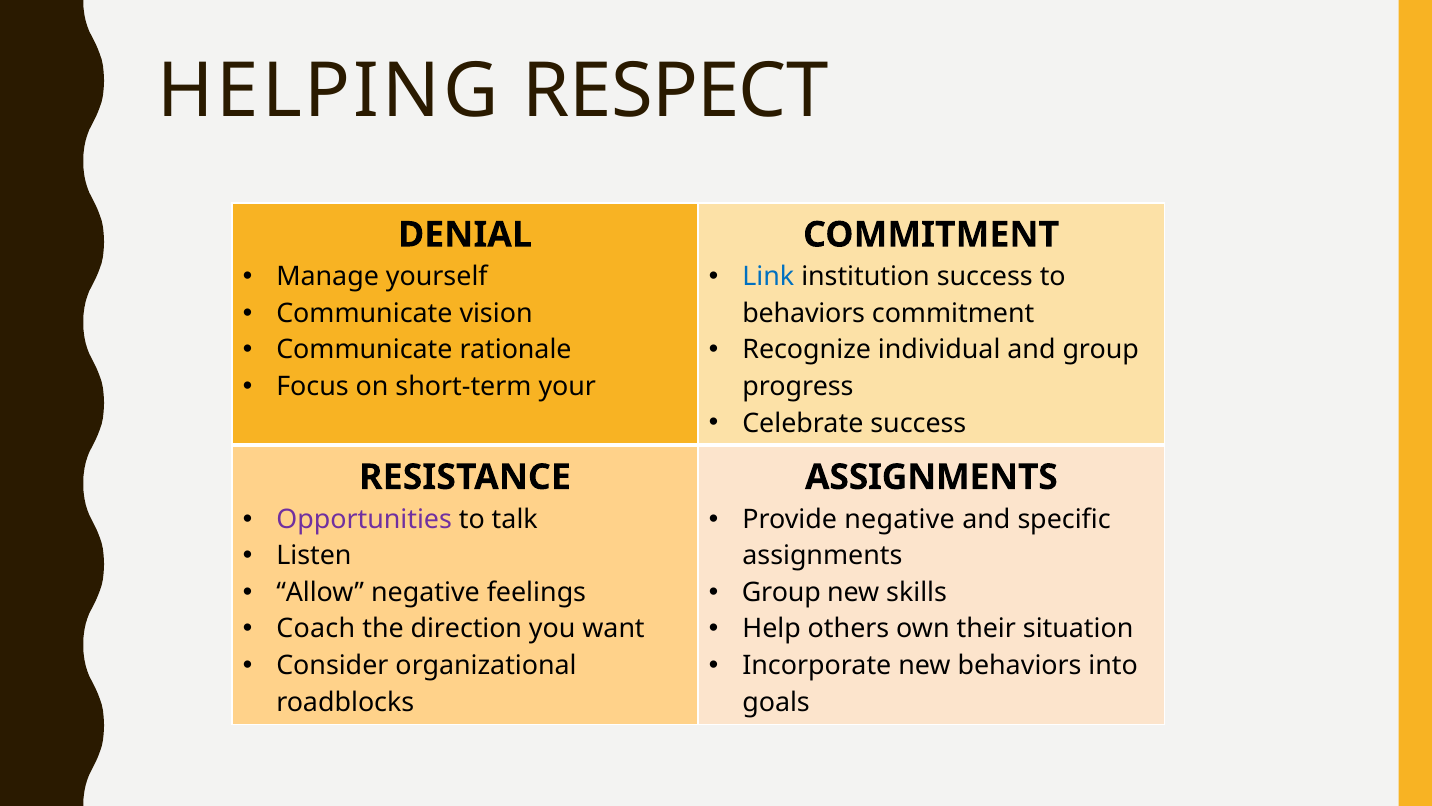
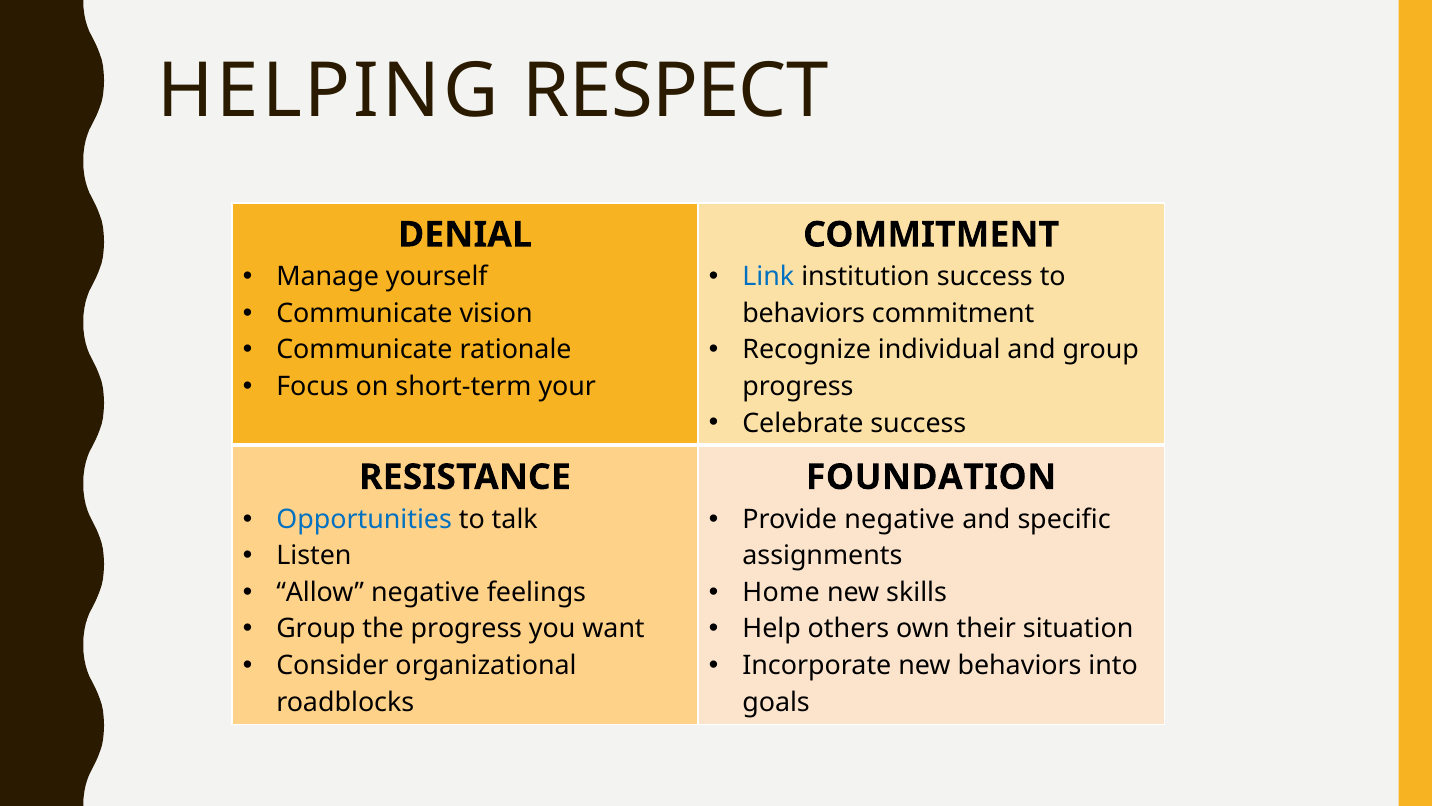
ASSIGNMENTS at (931, 477): ASSIGNMENTS -> FOUNDATION
Opportunities colour: purple -> blue
Group at (781, 592): Group -> Home
Coach at (316, 629): Coach -> Group
the direction: direction -> progress
